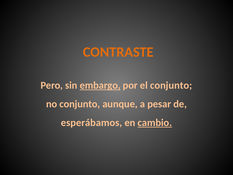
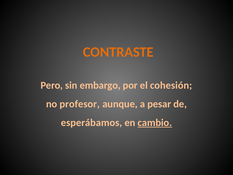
embargo underline: present -> none
el conjunto: conjunto -> cohesión
no conjunto: conjunto -> profesor
